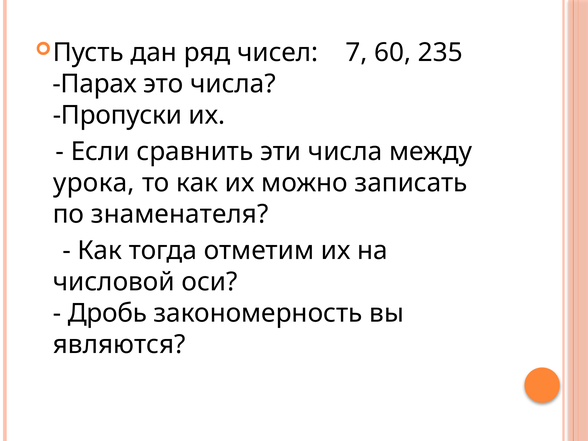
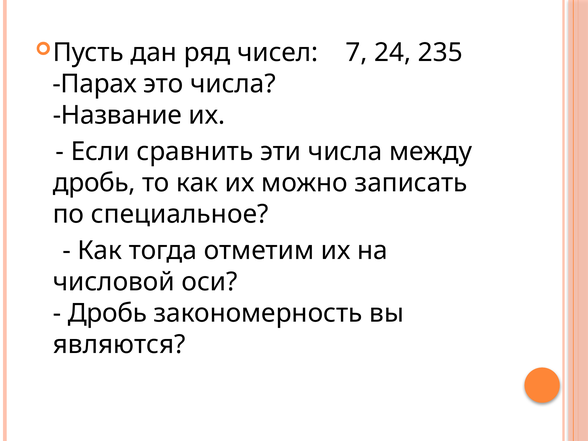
60: 60 -> 24
Пропуски: Пропуски -> Название
урока at (94, 183): урока -> дробь
знаменателя: знаменателя -> специальное
